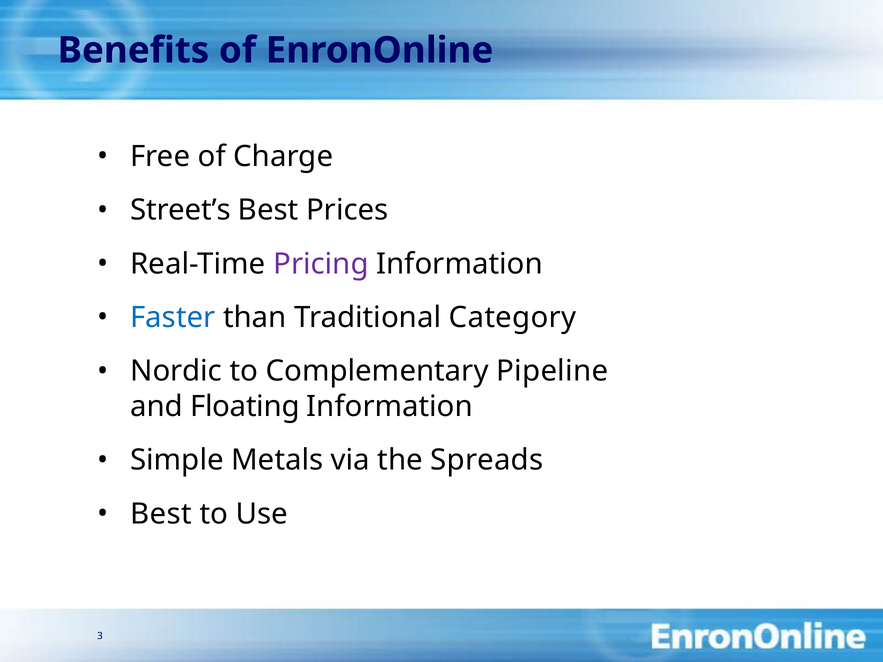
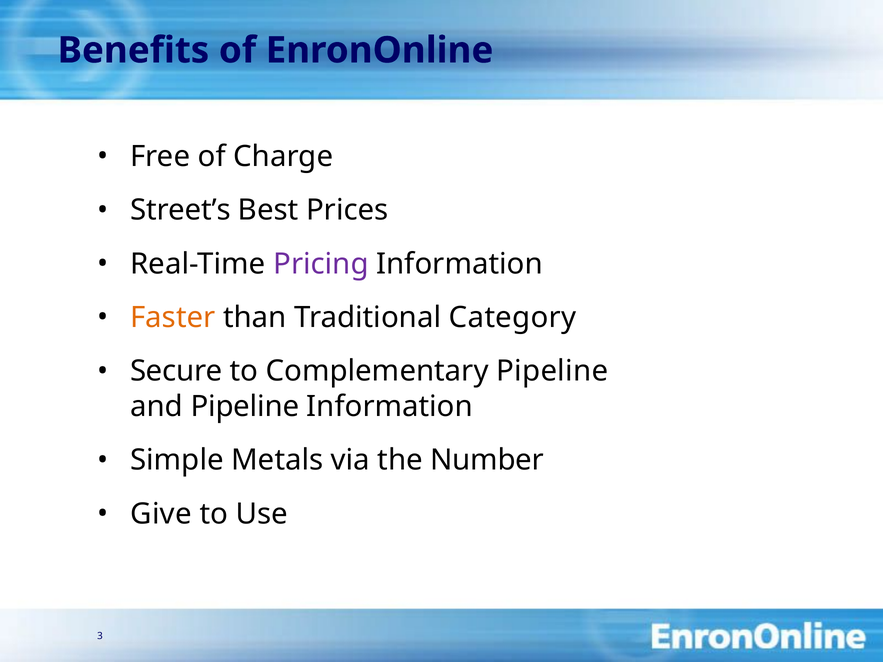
Faster colour: blue -> orange
Nordic: Nordic -> Secure
and Floating: Floating -> Pipeline
Spreads: Spreads -> Number
Best at (161, 514): Best -> Give
